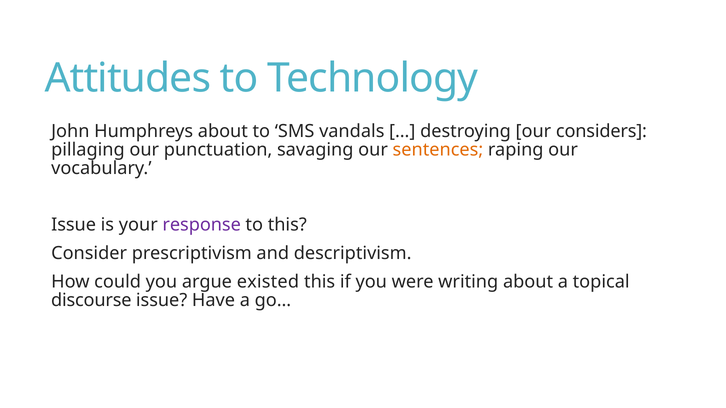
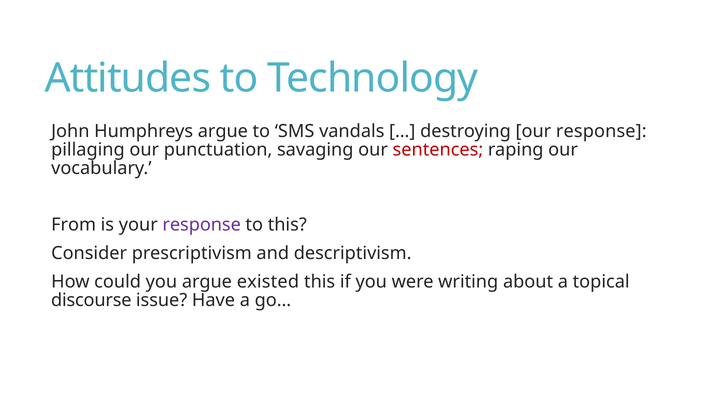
Humphreys about: about -> argue
our considers: considers -> response
sentences colour: orange -> red
Issue at (74, 225): Issue -> From
